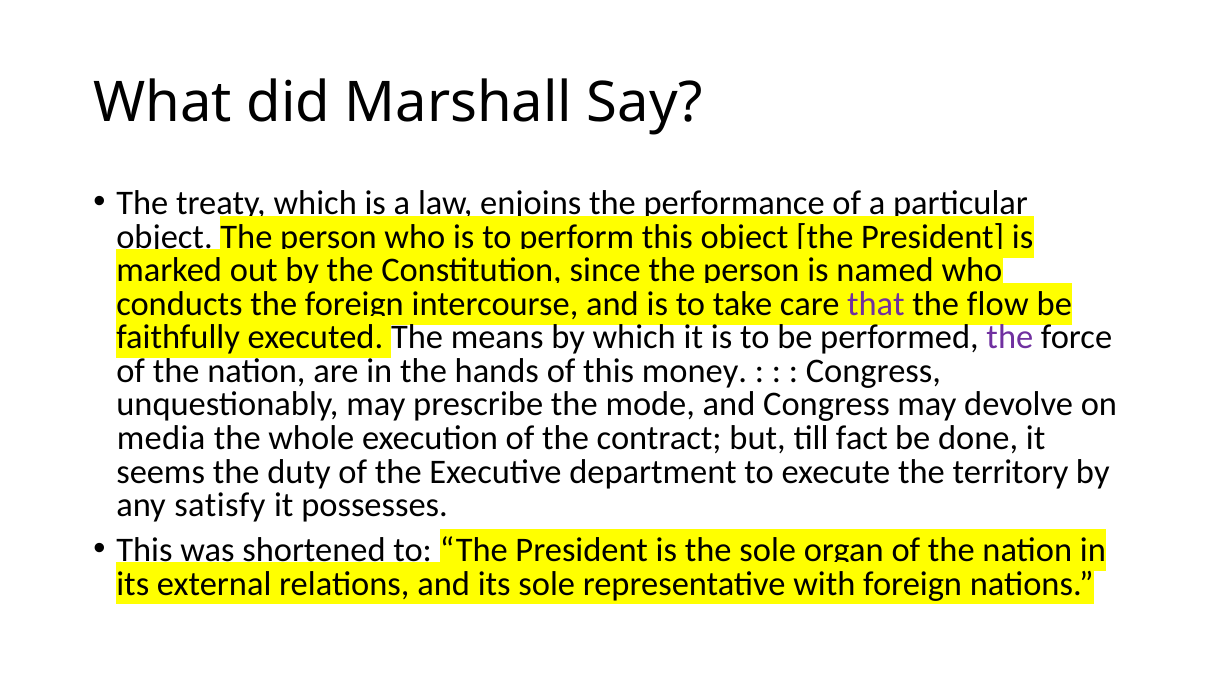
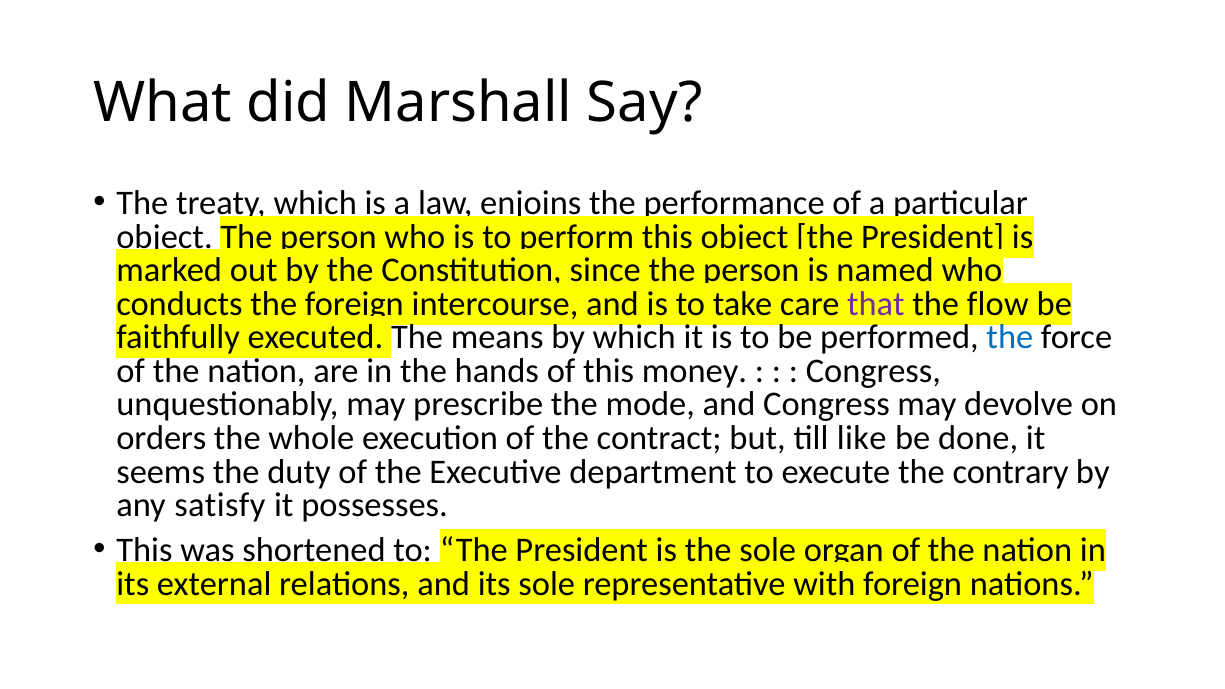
the at (1010, 338) colour: purple -> blue
media: media -> orders
fact: fact -> like
territory: territory -> contrary
